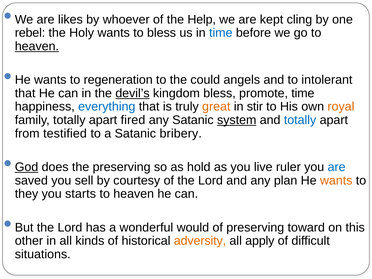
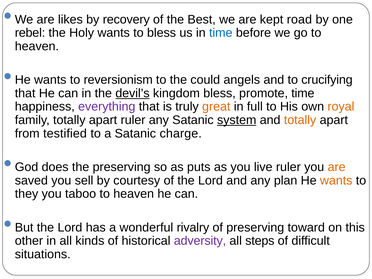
whoever: whoever -> recovery
Help: Help -> Best
cling: cling -> road
heaven at (37, 46) underline: present -> none
regeneration: regeneration -> reversionism
intolerant: intolerant -> crucifying
everything colour: blue -> purple
stir: stir -> full
apart fired: fired -> ruler
totally at (300, 120) colour: blue -> orange
bribery: bribery -> charge
God underline: present -> none
hold: hold -> puts
are at (337, 167) colour: blue -> orange
starts: starts -> taboo
would: would -> rivalry
adversity colour: orange -> purple
apply: apply -> steps
